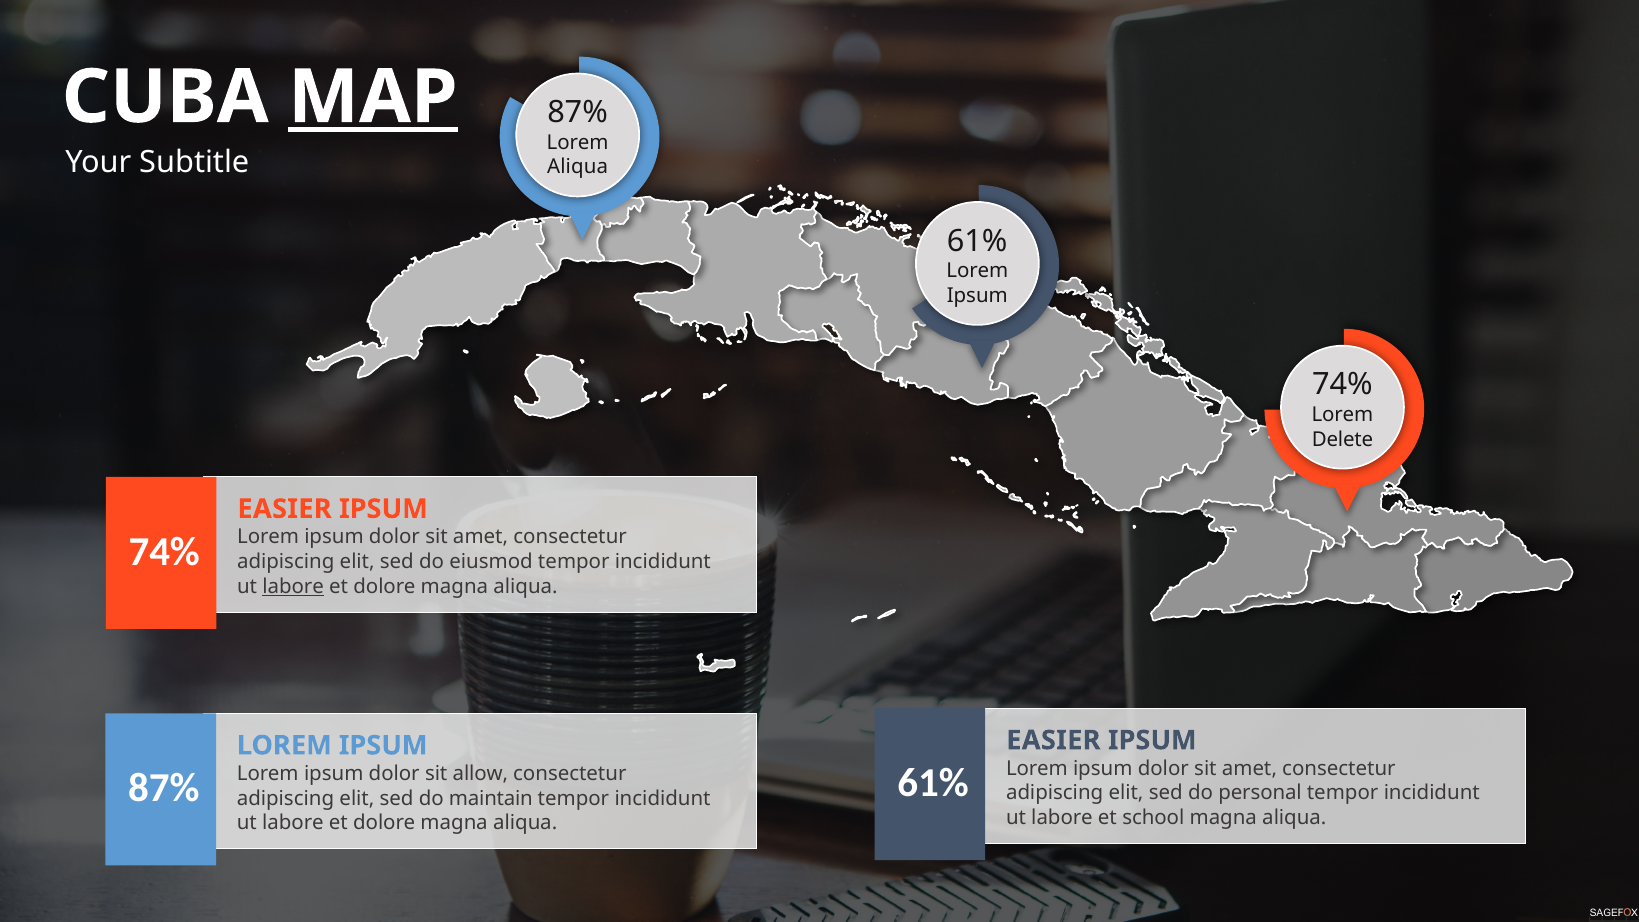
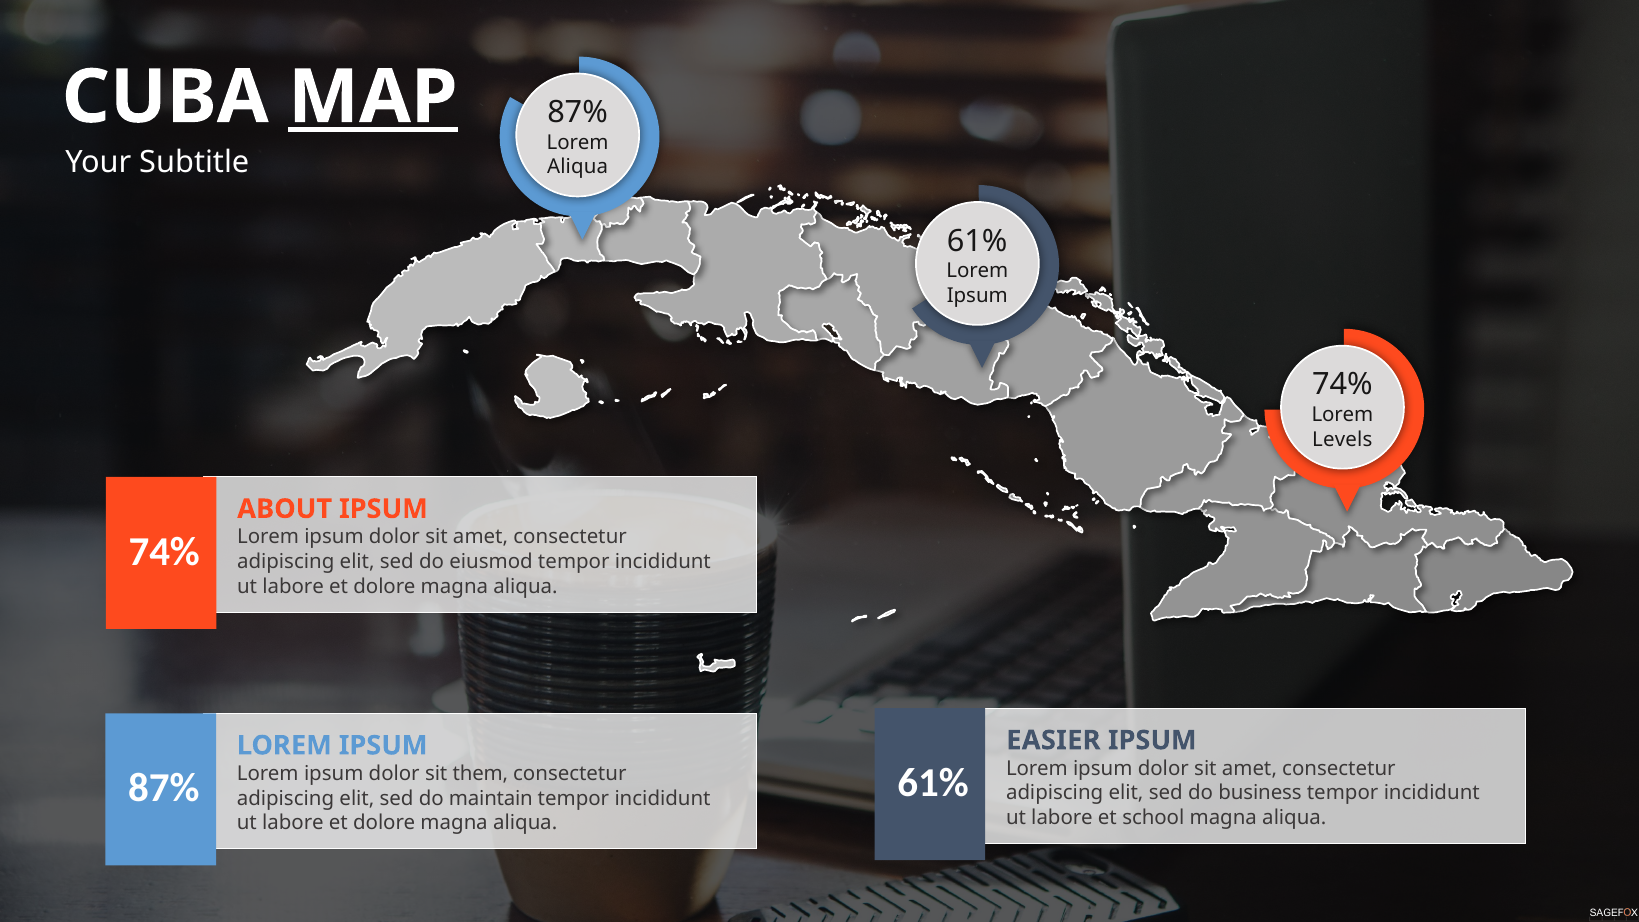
Delete: Delete -> Levels
EASIER at (285, 509): EASIER -> ABOUT
labore at (293, 586) underline: present -> none
allow: allow -> them
personal: personal -> business
